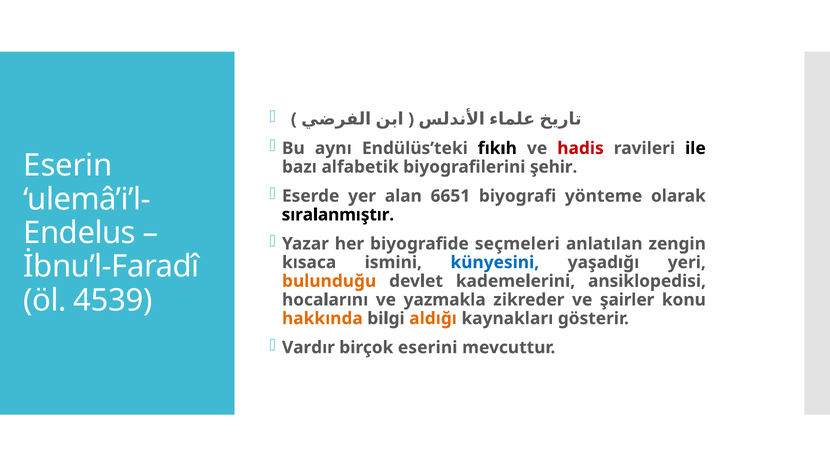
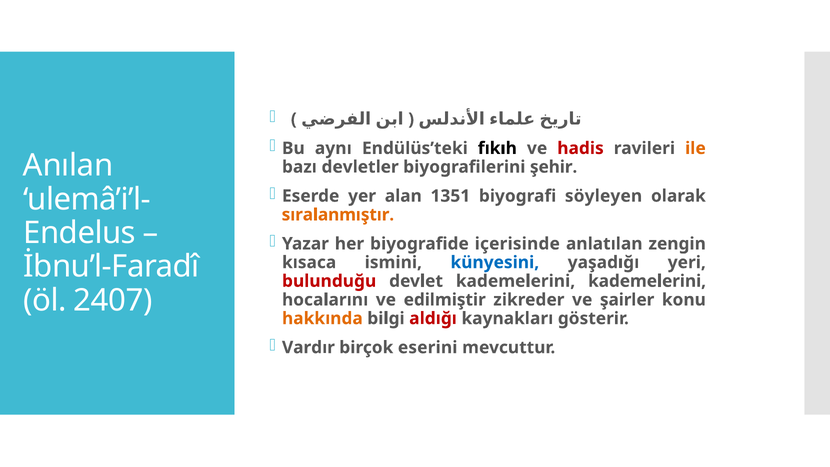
ile colour: black -> orange
Eserin: Eserin -> Anılan
alfabetik: alfabetik -> devletler
6651: 6651 -> 1351
yönteme: yönteme -> söyleyen
sıralanmıştır colour: black -> orange
seçmeleri: seçmeleri -> içerisinde
bulunduğu colour: orange -> red
kademelerini ansiklopedisi: ansiklopedisi -> kademelerini
4539: 4539 -> 2407
yazmakla: yazmakla -> edilmiştir
aldığı colour: orange -> red
